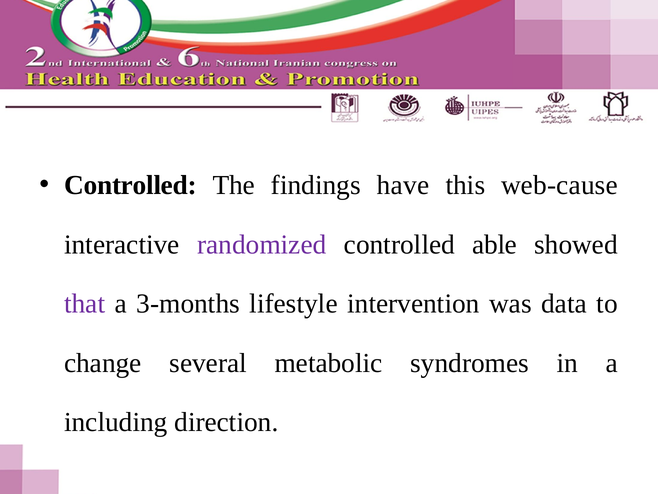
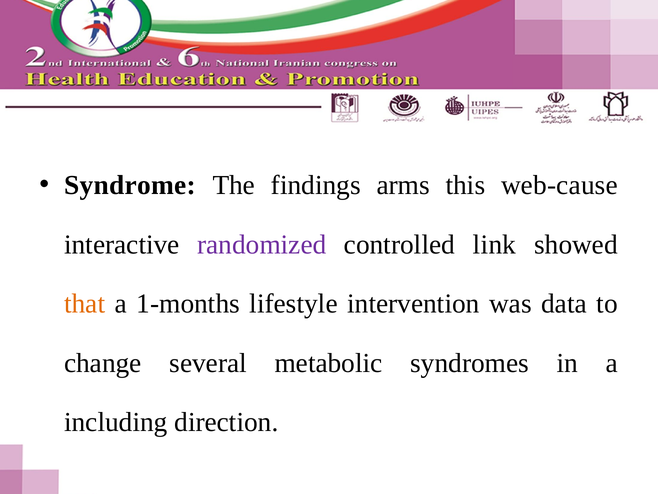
Controlled at (130, 185): Controlled -> Syndrome
have: have -> arms
able: able -> link
that colour: purple -> orange
3-months: 3-months -> 1-months
